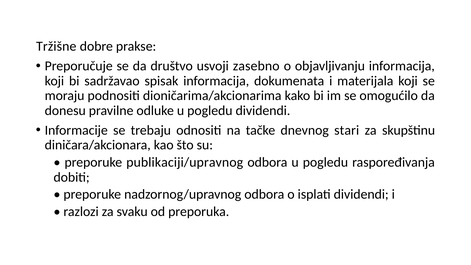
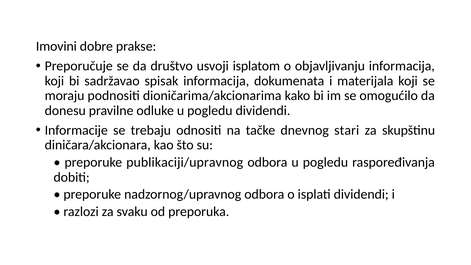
Tržišne: Tržišne -> Imovini
zasebno: zasebno -> isplatom
